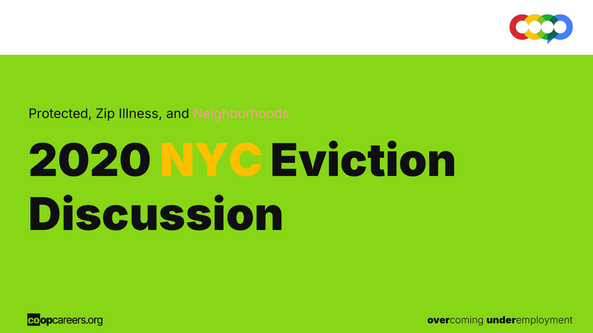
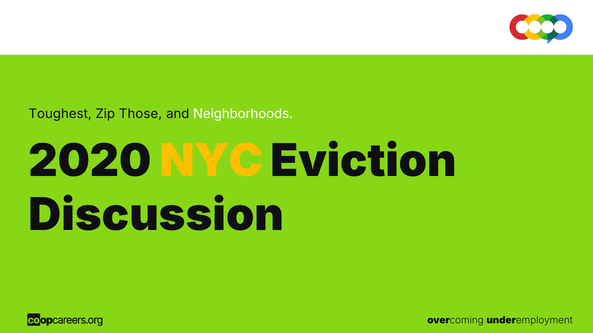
Protected: Protected -> Toughest
Illness: Illness -> Those
Neighborhoods colour: pink -> white
